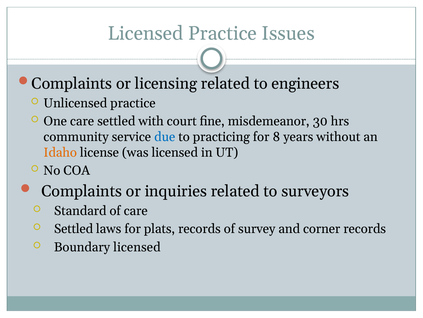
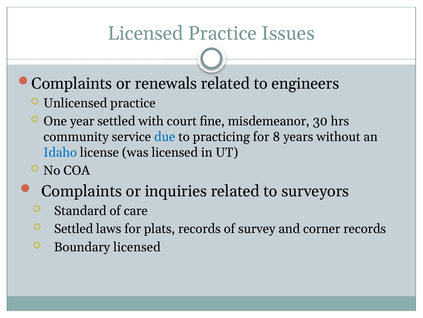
licensing: licensing -> renewals
One care: care -> year
Idaho colour: orange -> blue
